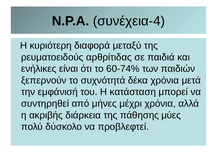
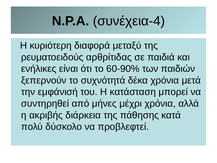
60-74%: 60-74% -> 60-90%
μύες: μύες -> κατά
